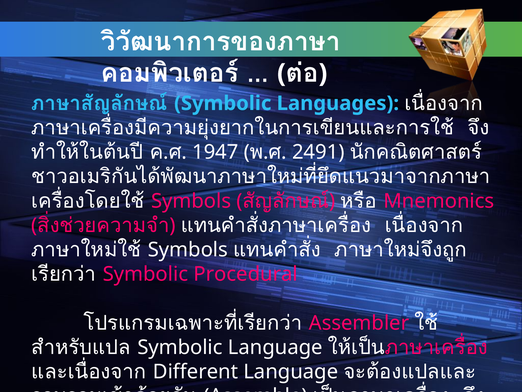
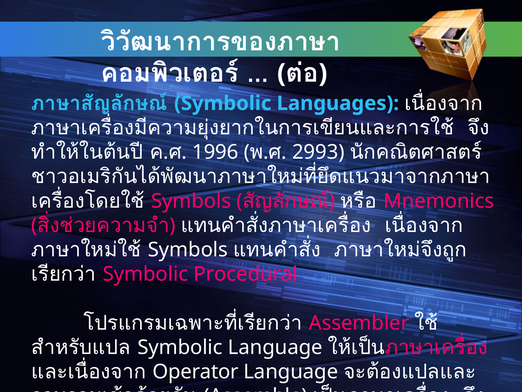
1947: 1947 -> 1996
2491: 2491 -> 2993
Different: Different -> Operator
